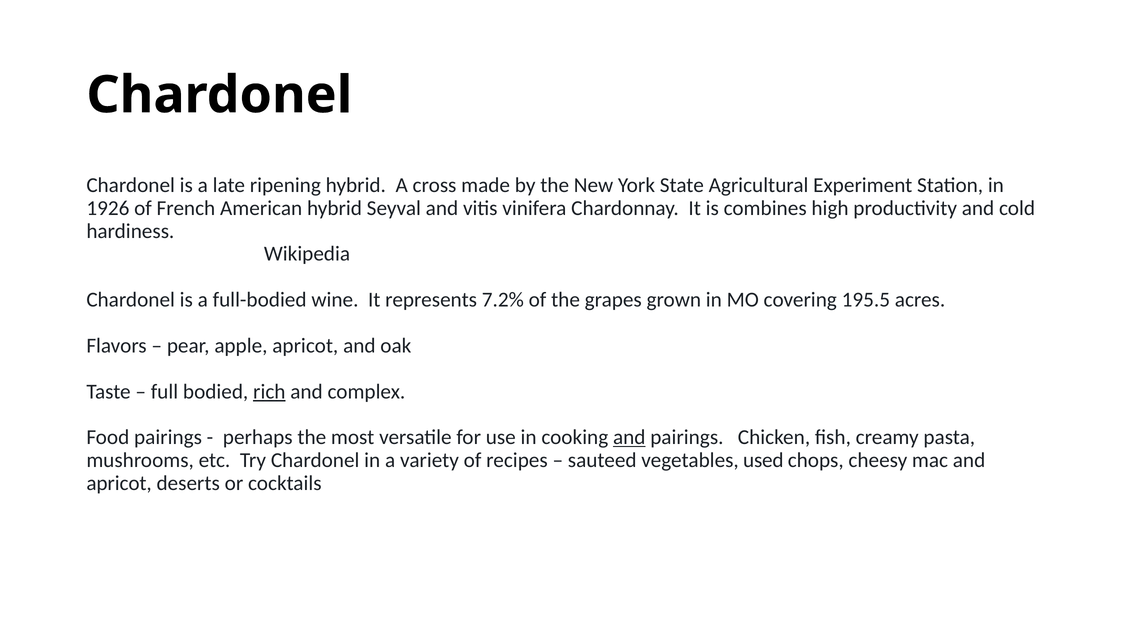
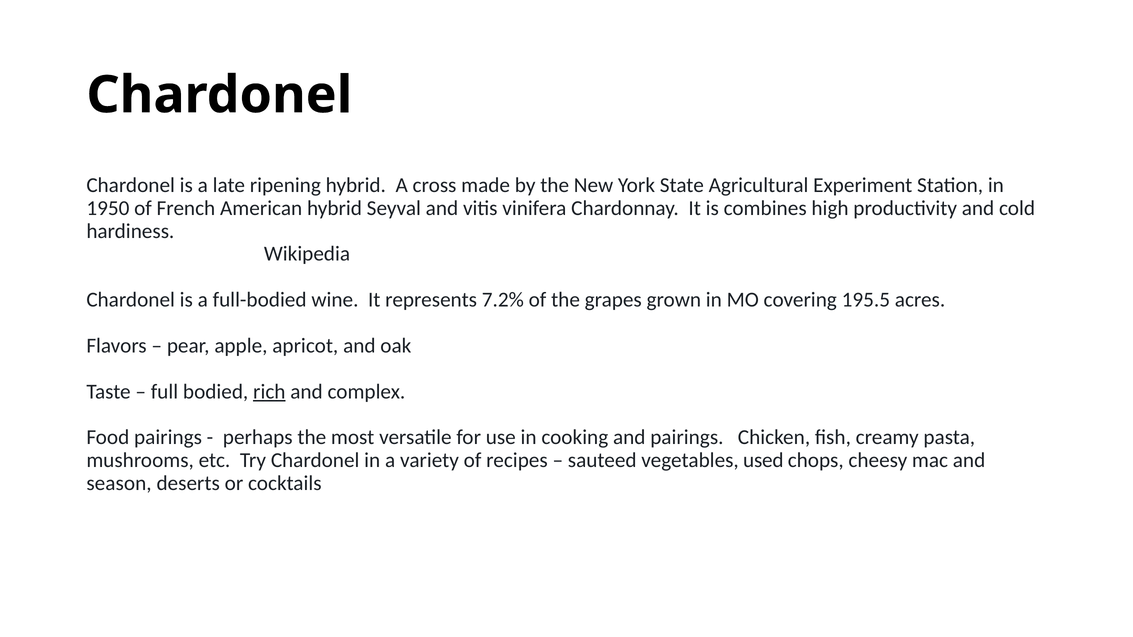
1926: 1926 -> 1950
and at (629, 438) underline: present -> none
apricot at (119, 483): apricot -> season
